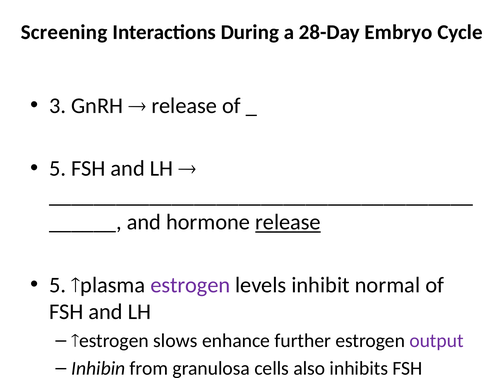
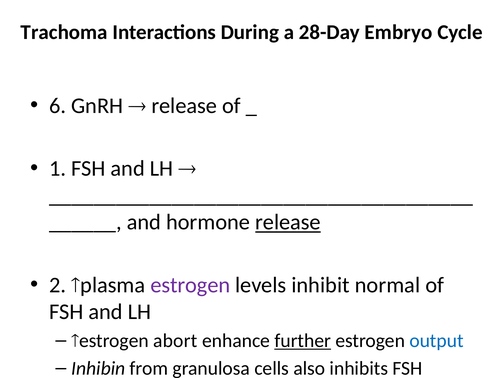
Screening: Screening -> Trachoma
3: 3 -> 6
5 at (58, 168): 5 -> 1
5 at (58, 285): 5 -> 2
slows: slows -> abort
further underline: none -> present
output colour: purple -> blue
